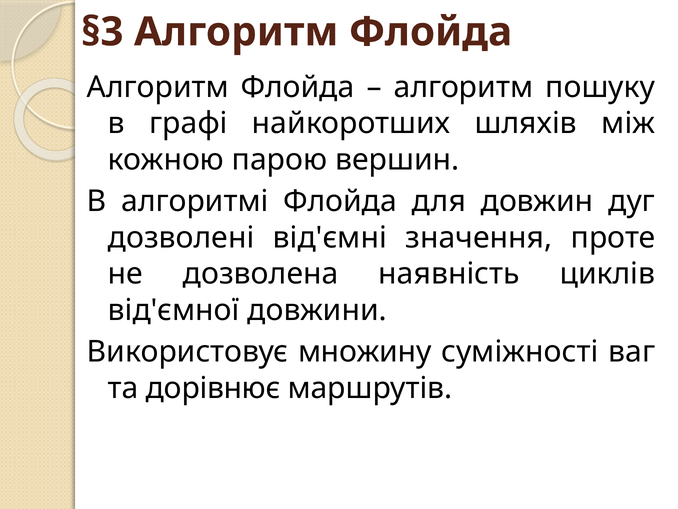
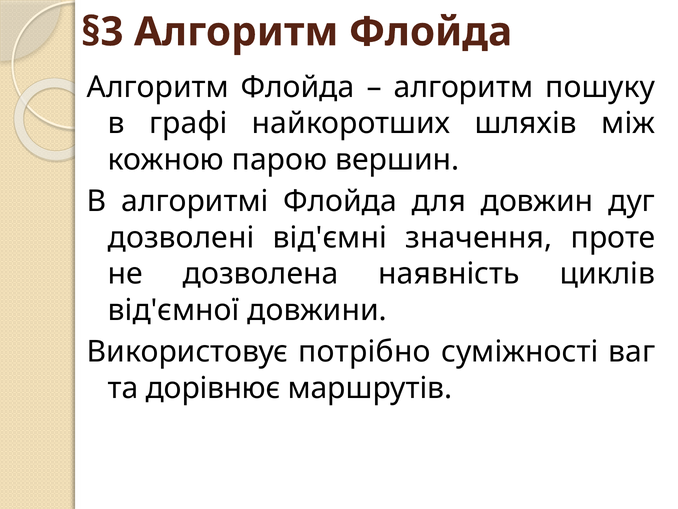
множину: множину -> потрібно
